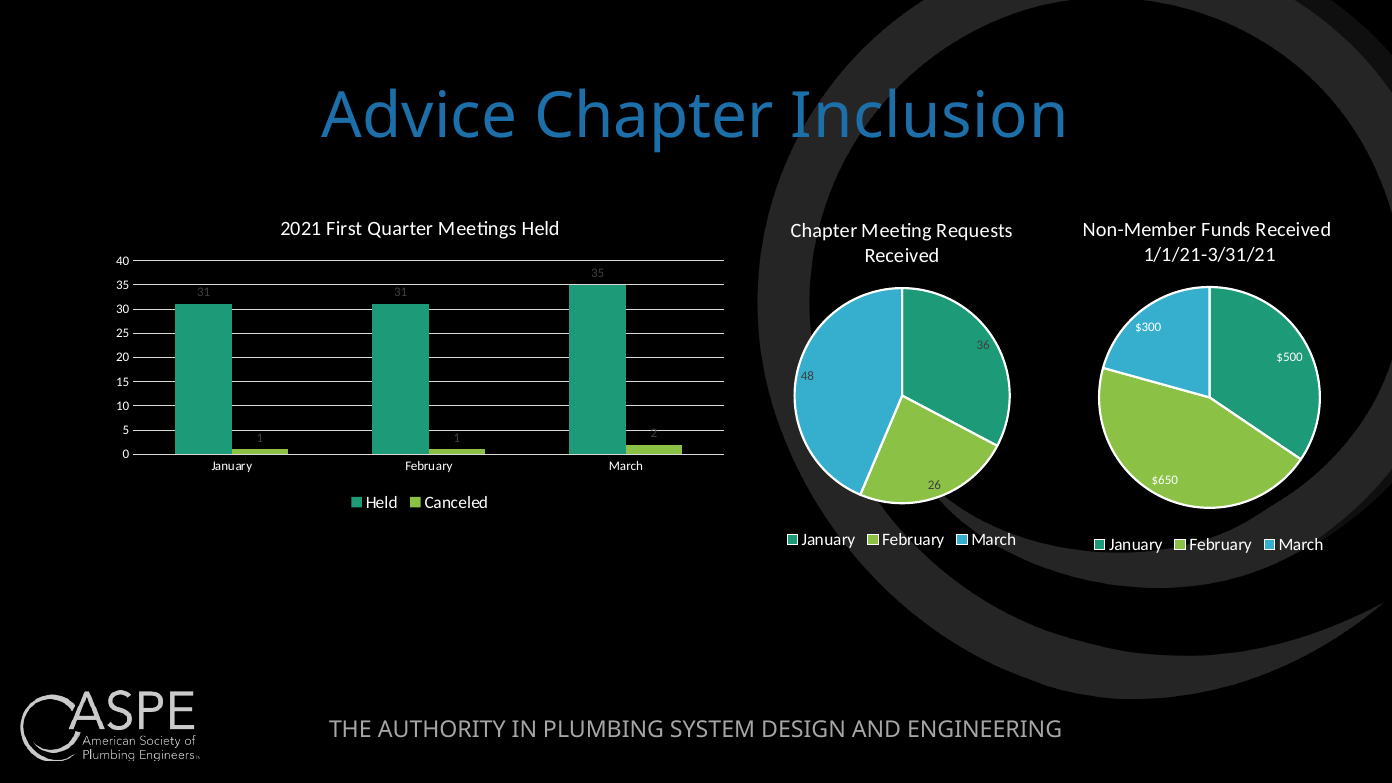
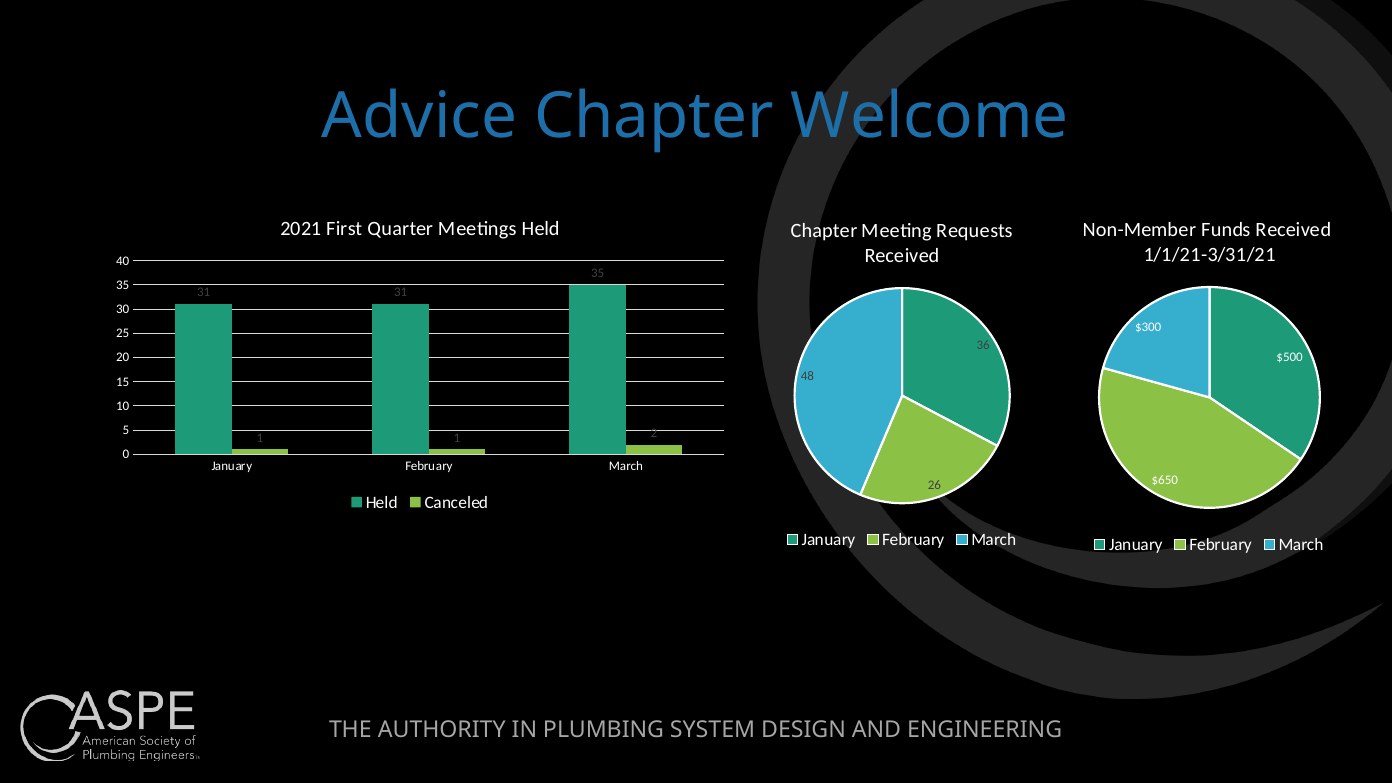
Inclusion: Inclusion -> Welcome
